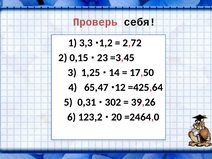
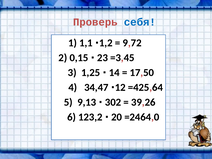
себя colour: black -> blue
3,3: 3,3 -> 1,1
2 at (125, 43): 2 -> 9
65,47: 65,47 -> 34,47
0,31: 0,31 -> 9,13
